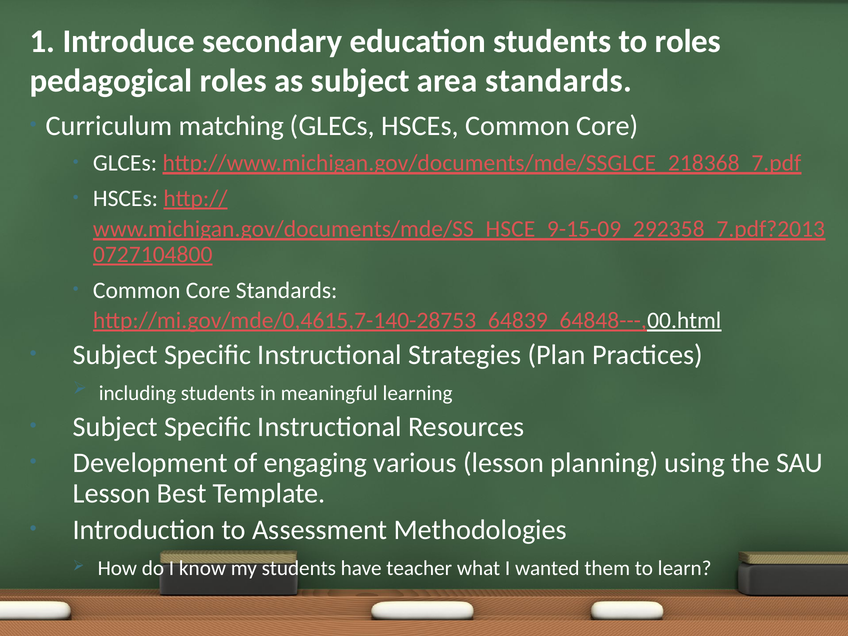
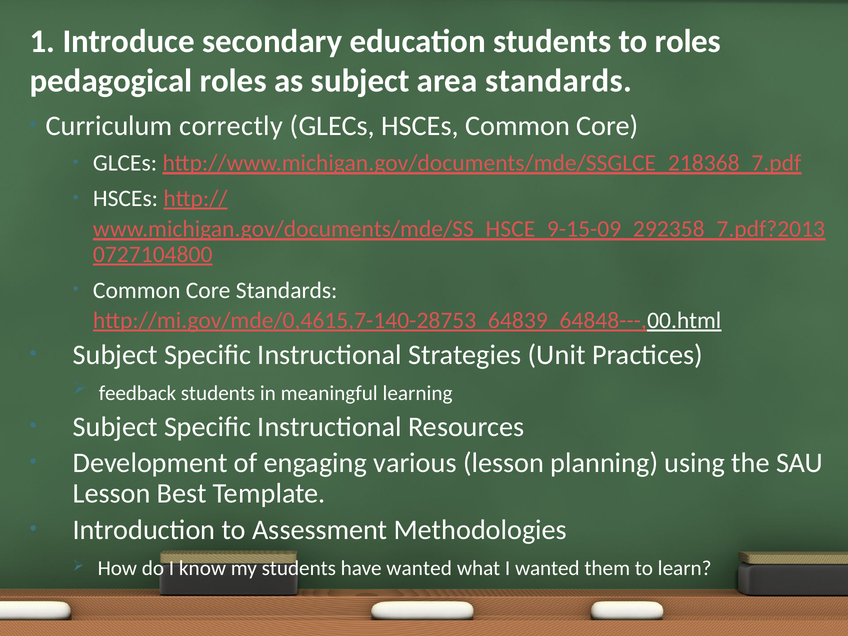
matching: matching -> correctly
Plan: Plan -> Unit
including: including -> feedback
have teacher: teacher -> wanted
